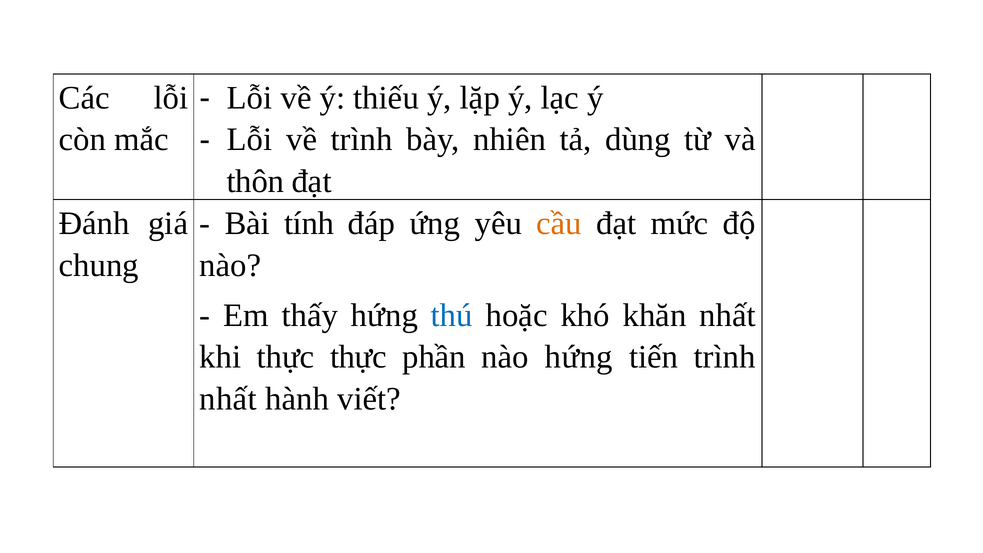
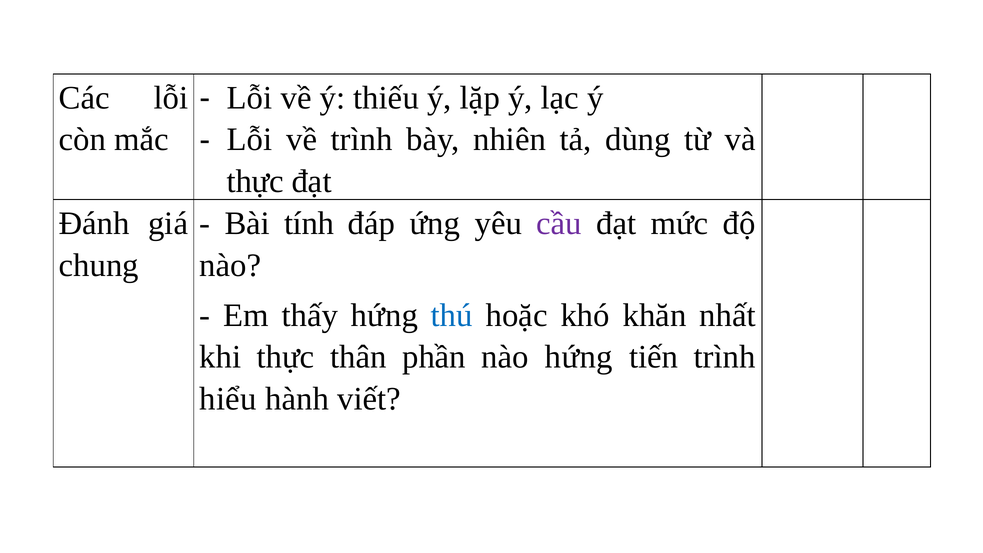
thôn at (255, 181): thôn -> thực
cầu colour: orange -> purple
thực thực: thực -> thân
nhất at (228, 399): nhất -> hiểu
